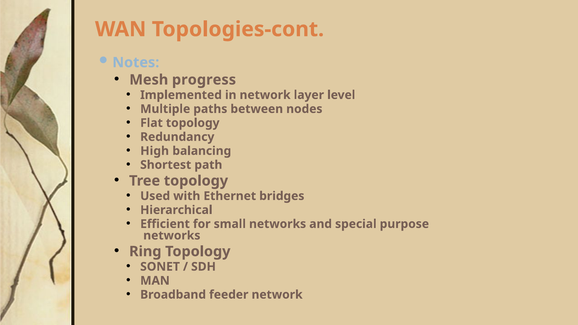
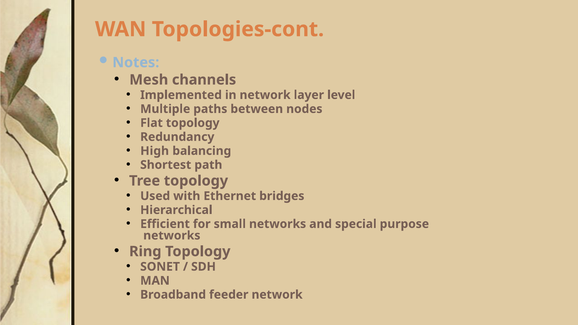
progress: progress -> channels
